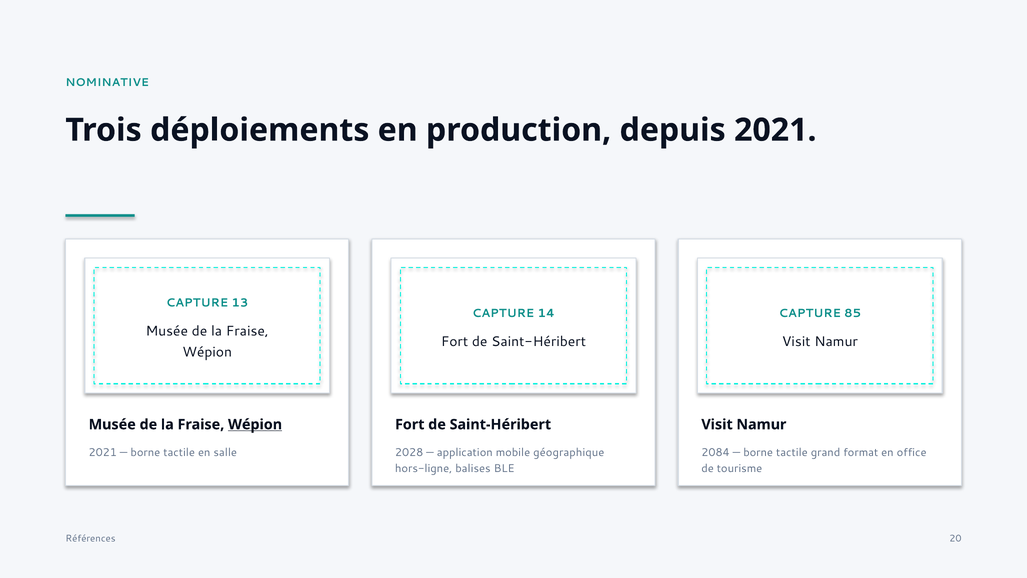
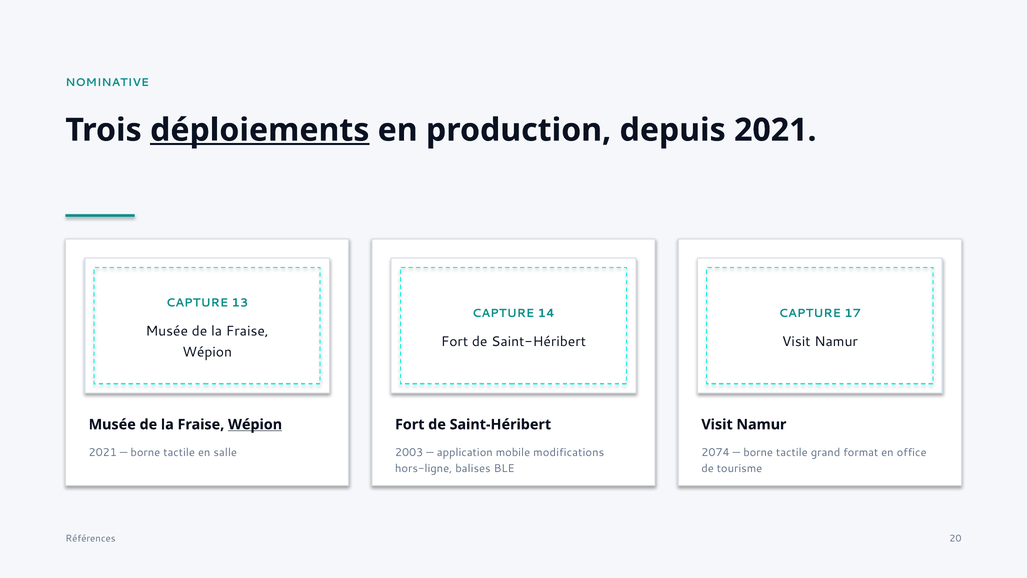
déploiements underline: none -> present
85: 85 -> 17
2028: 2028 -> 2003
géographique: géographique -> modifications
2084: 2084 -> 2074
